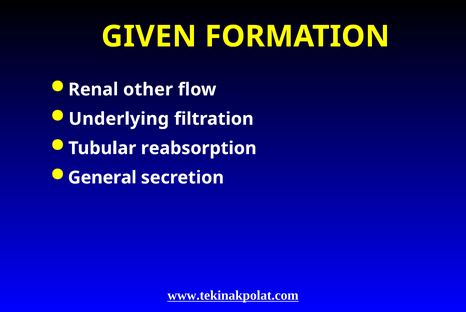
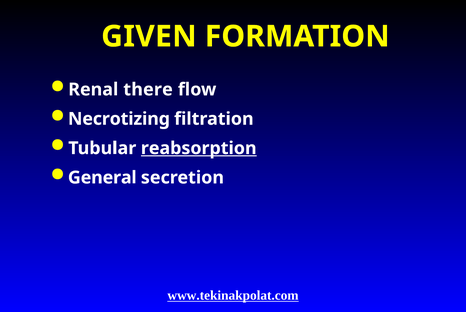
other: other -> there
Underlying: Underlying -> Necrotizing
reabsorption underline: none -> present
